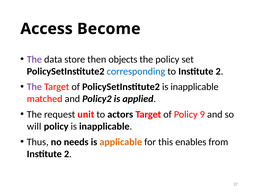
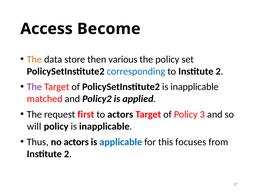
The at (34, 60) colour: purple -> orange
objects: objects -> various
unit: unit -> first
9: 9 -> 3
no needs: needs -> actors
applicable colour: orange -> blue
enables: enables -> focuses
